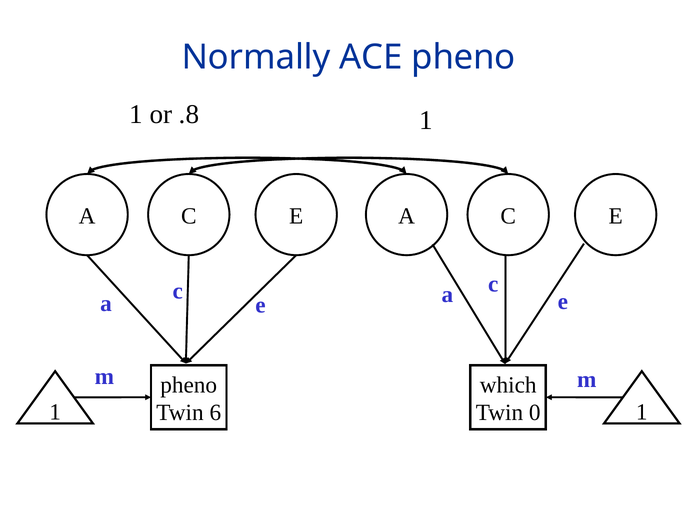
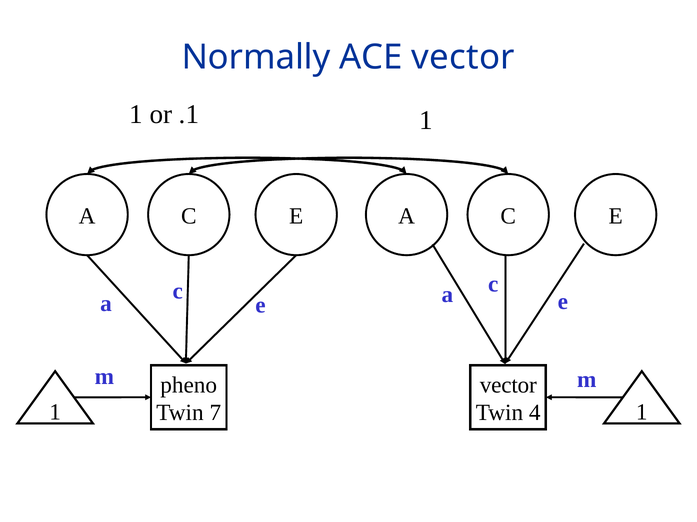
ACE pheno: pheno -> vector
.8: .8 -> .1
which at (508, 386): which -> vector
6: 6 -> 7
0: 0 -> 4
